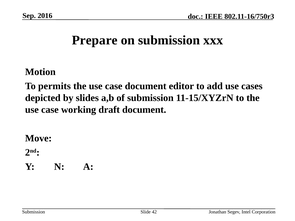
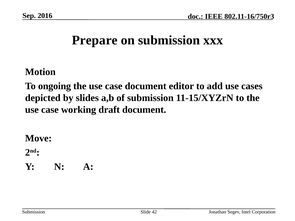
permits: permits -> ongoing
